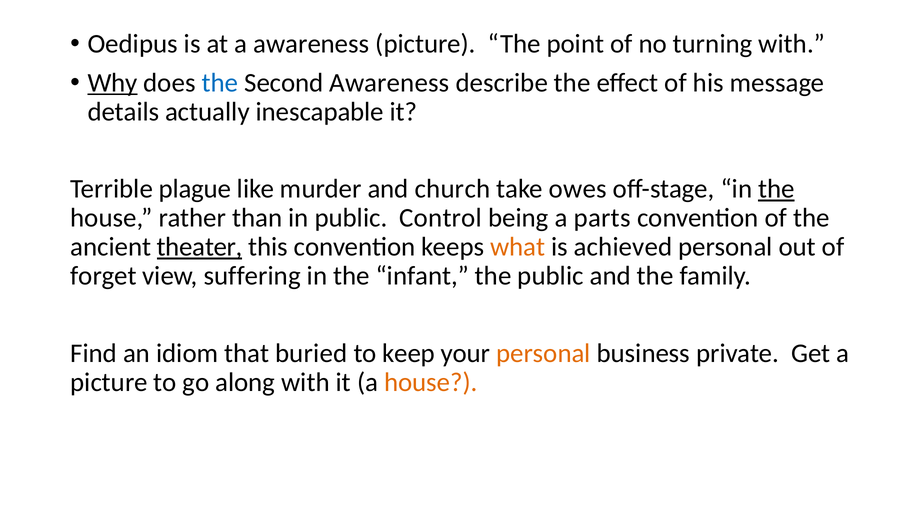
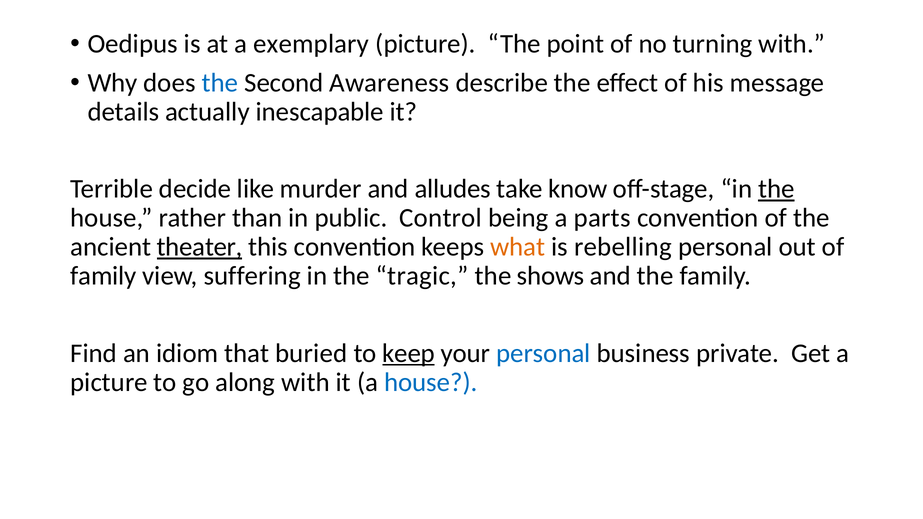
a awareness: awareness -> exemplary
Why underline: present -> none
plague: plague -> decide
church: church -> alludes
owes: owes -> know
achieved: achieved -> rebelling
forget at (103, 276): forget -> family
infant: infant -> tragic
the public: public -> shows
keep underline: none -> present
personal at (543, 353) colour: orange -> blue
house at (431, 382) colour: orange -> blue
